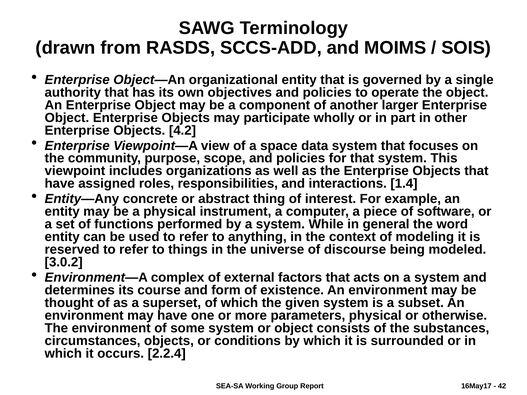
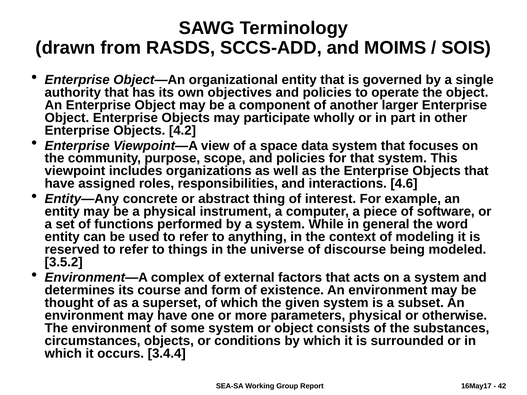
1.4: 1.4 -> 4.6
3.0.2: 3.0.2 -> 3.5.2
2.2.4: 2.2.4 -> 3.4.4
